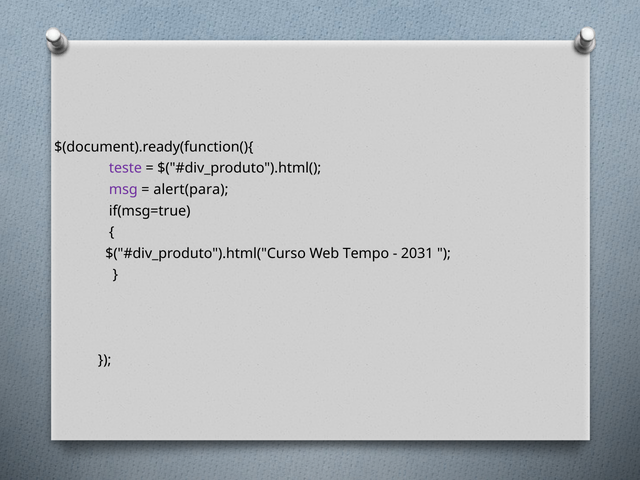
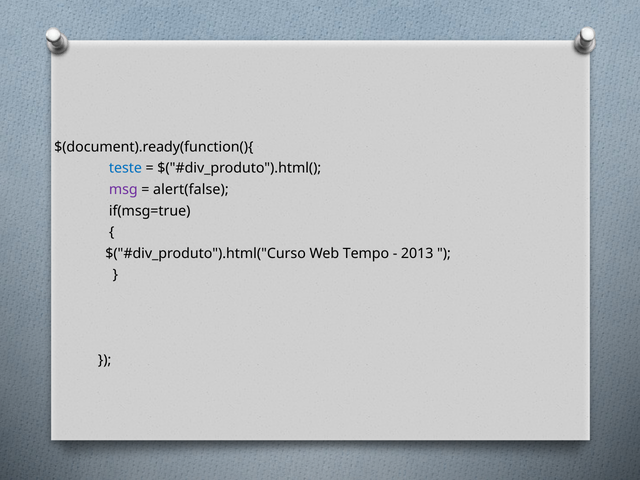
teste colour: purple -> blue
alert(para: alert(para -> alert(false
2031: 2031 -> 2013
